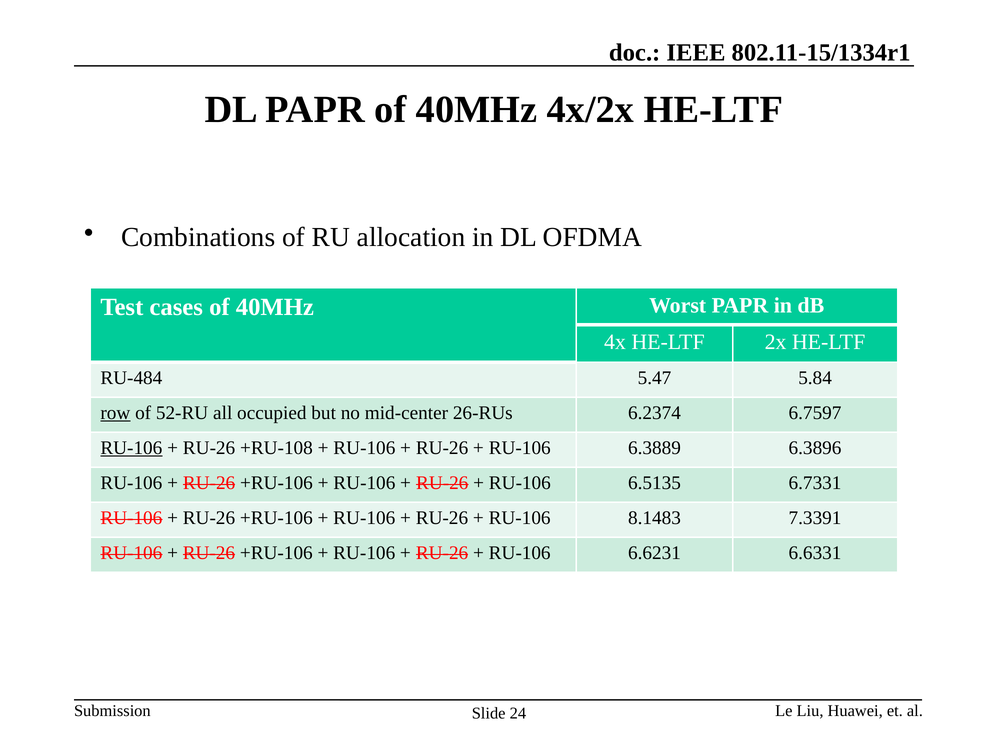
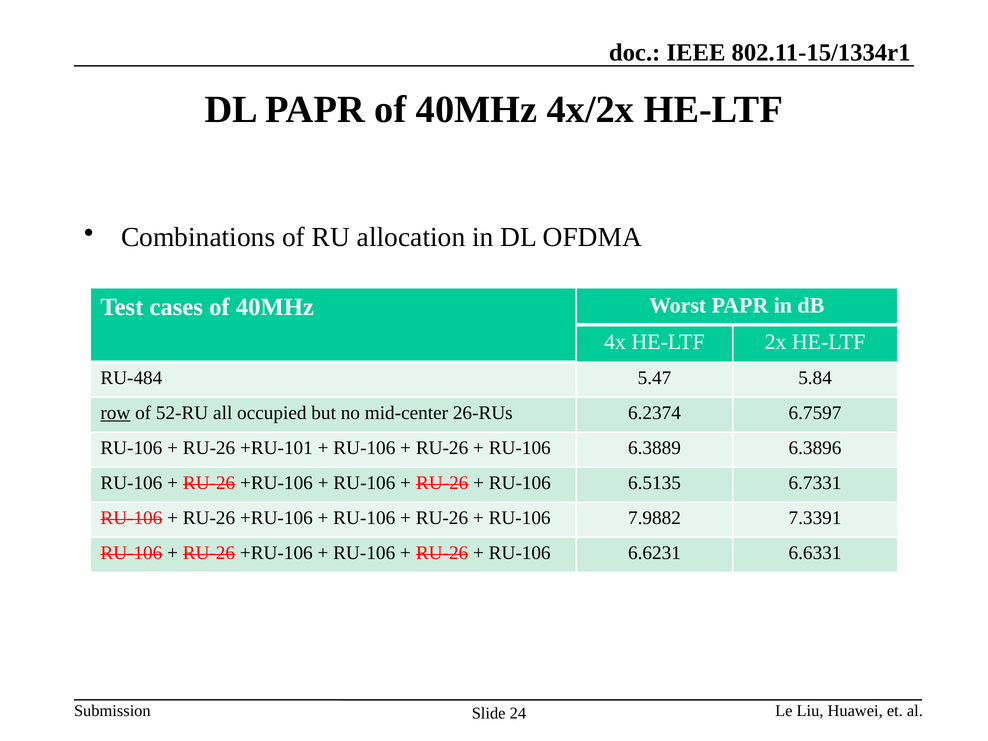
RU-106 at (131, 448) underline: present -> none
+RU-108: +RU-108 -> +RU-101
8.1483: 8.1483 -> 7.9882
